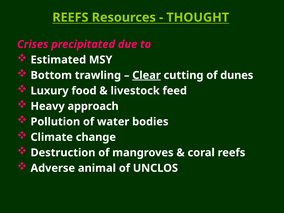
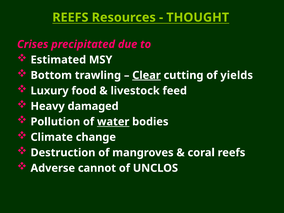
dunes: dunes -> yields
approach: approach -> damaged
water underline: none -> present
animal: animal -> cannot
